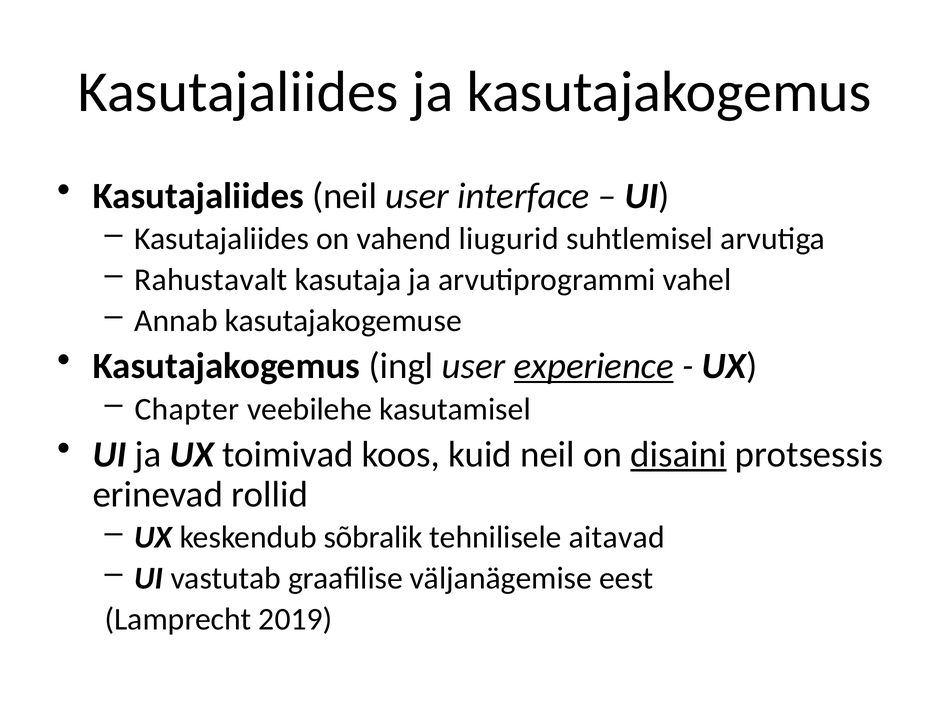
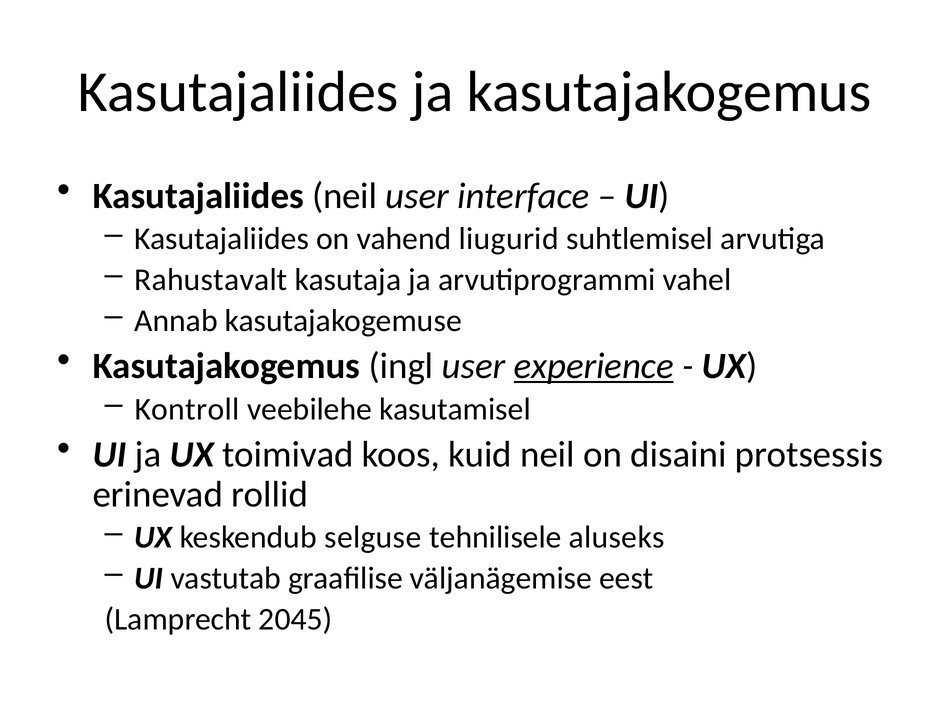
Chapter: Chapter -> Kontroll
disaini underline: present -> none
sõbralik: sõbralik -> selguse
aitavad: aitavad -> aluseks
2019: 2019 -> 2045
